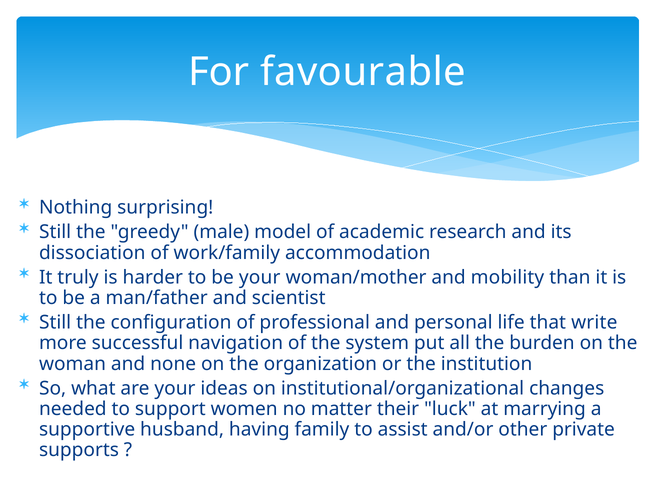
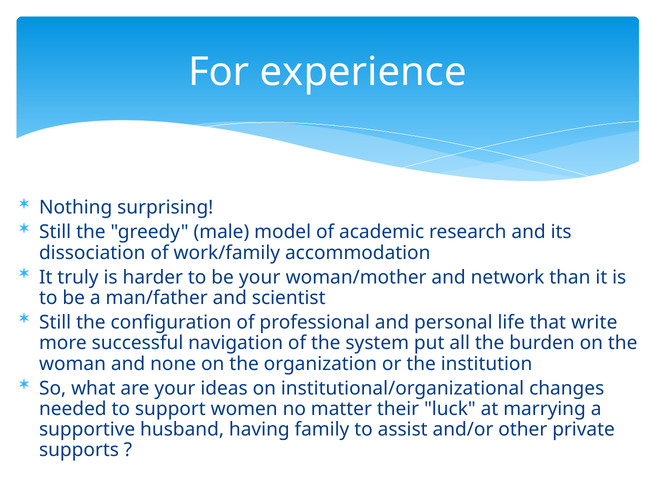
favourable: favourable -> experience
mobility: mobility -> network
